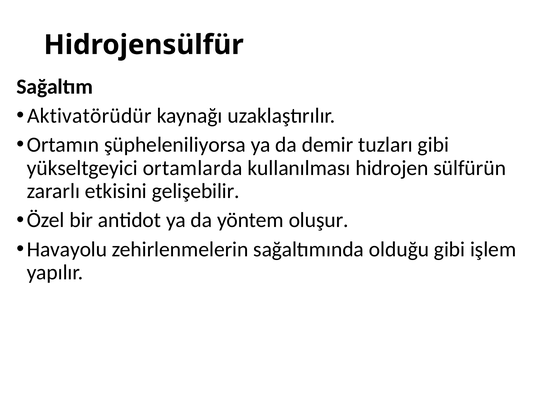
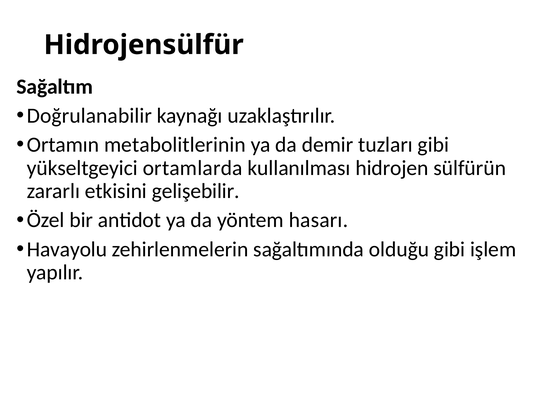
Aktivatörüdür: Aktivatörüdür -> Doğrulanabilir
şüpheleniliyorsa: şüpheleniliyorsa -> metabolitlerinin
oluşur: oluşur -> hasarı
